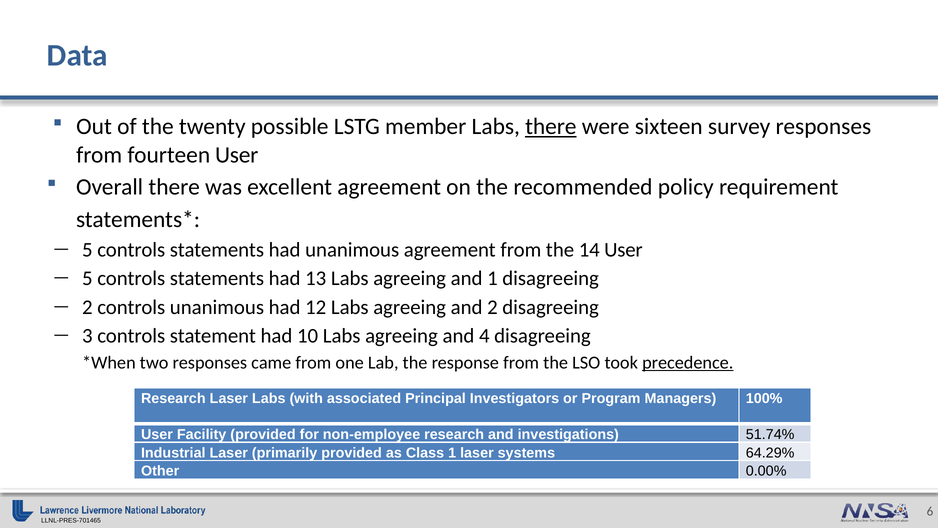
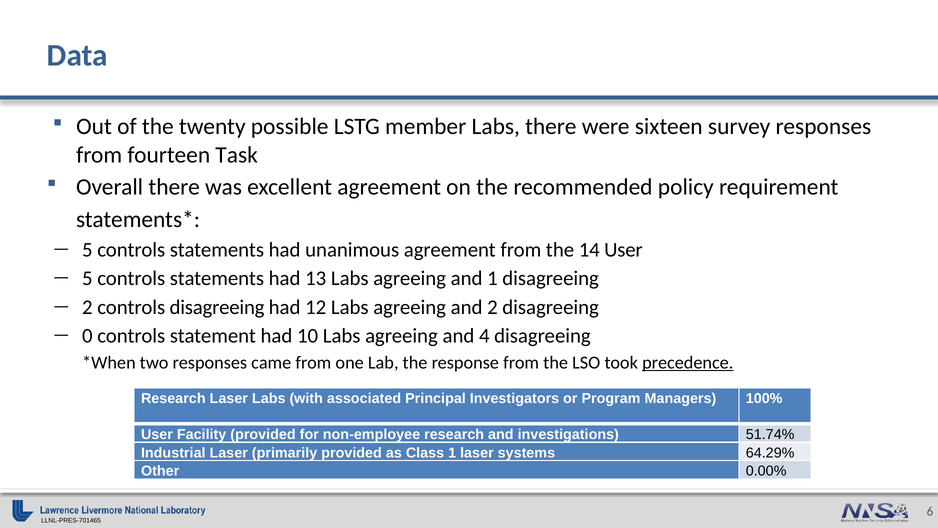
there at (551, 127) underline: present -> none
fourteen User: User -> Task
controls unanimous: unanimous -> disagreeing
3: 3 -> 0
